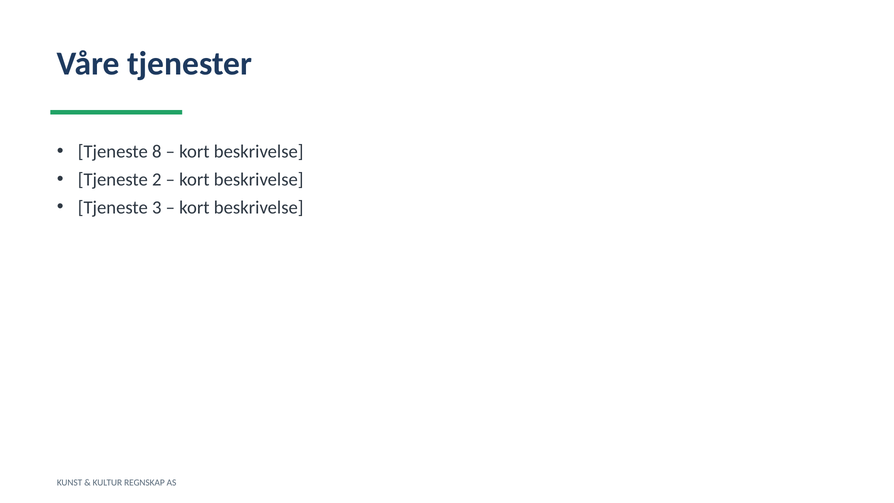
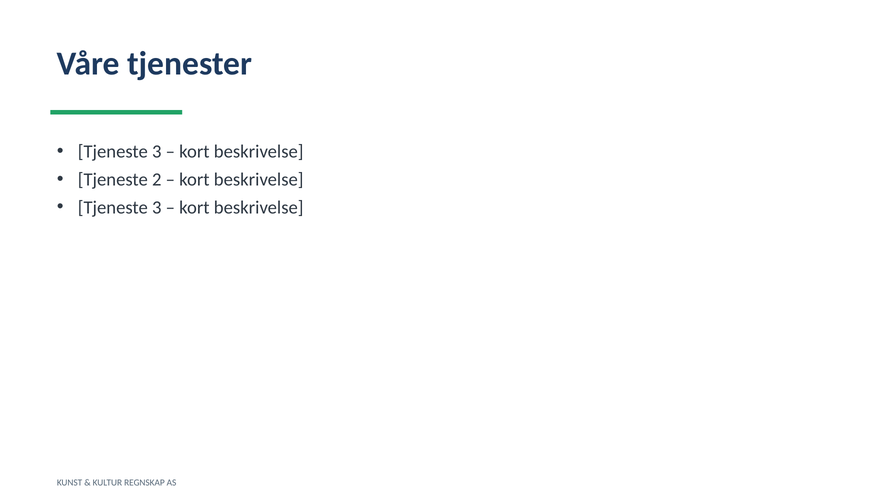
8 at (157, 151): 8 -> 3
